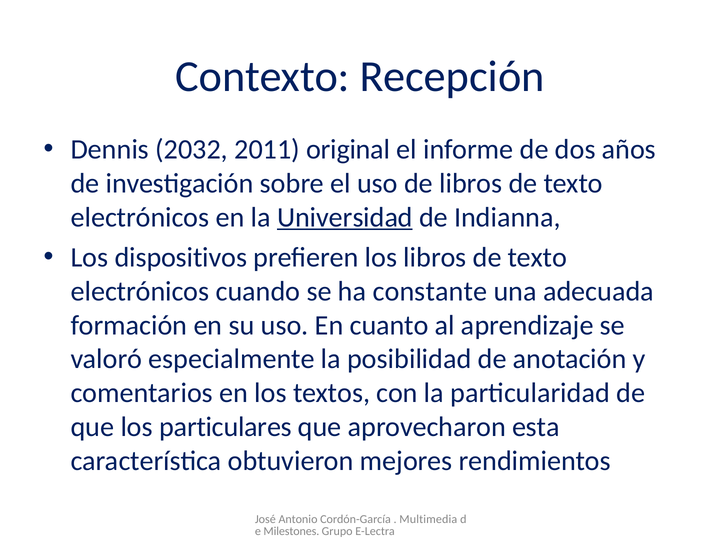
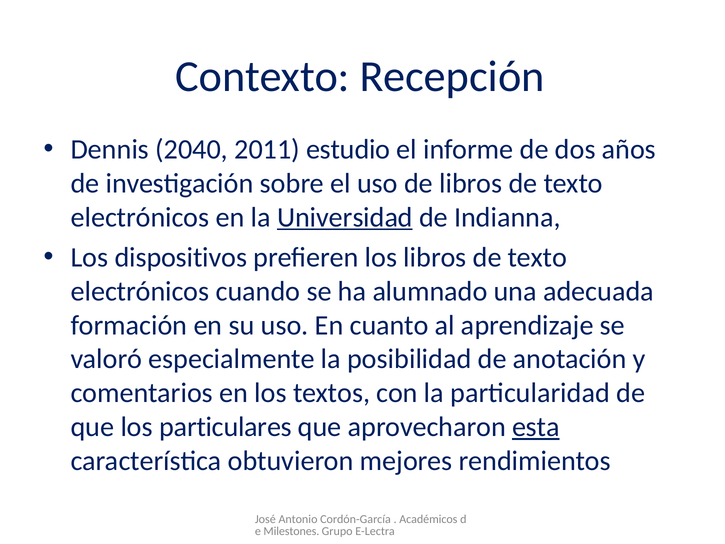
2032: 2032 -> 2040
original: original -> estudio
constante: constante -> alumnado
esta underline: none -> present
Multimedia: Multimedia -> Académicos
